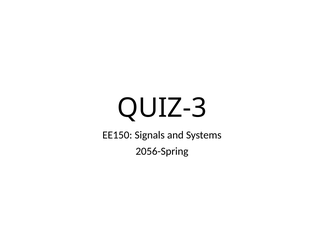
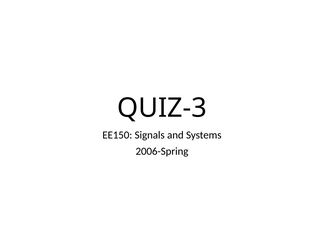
2056-Spring: 2056-Spring -> 2006-Spring
